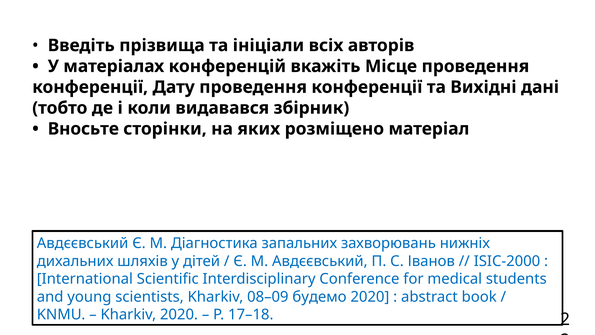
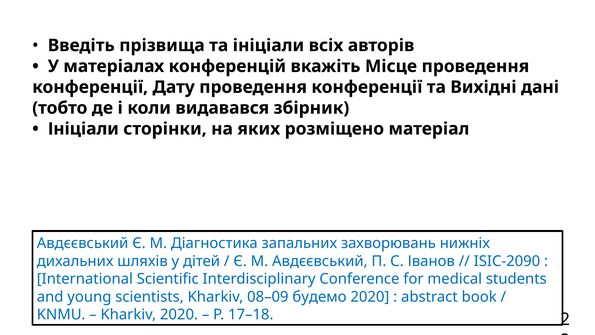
Вносьте at (83, 129): Вносьте -> Ініціали
ISIC-2000: ISIC-2000 -> ISIC-2090
